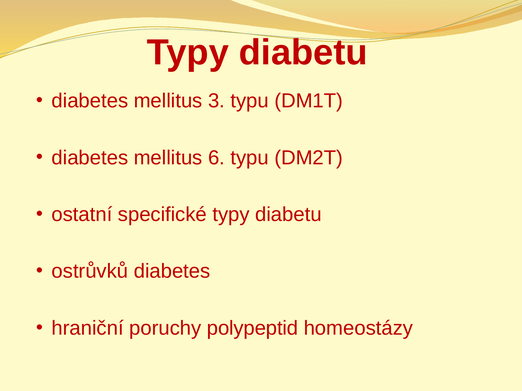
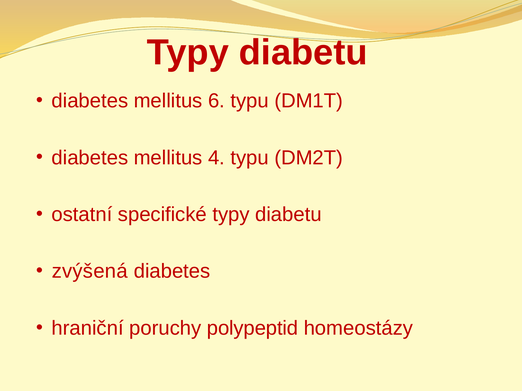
3: 3 -> 6
6: 6 -> 4
ostrůvků: ostrůvků -> zvýšená
